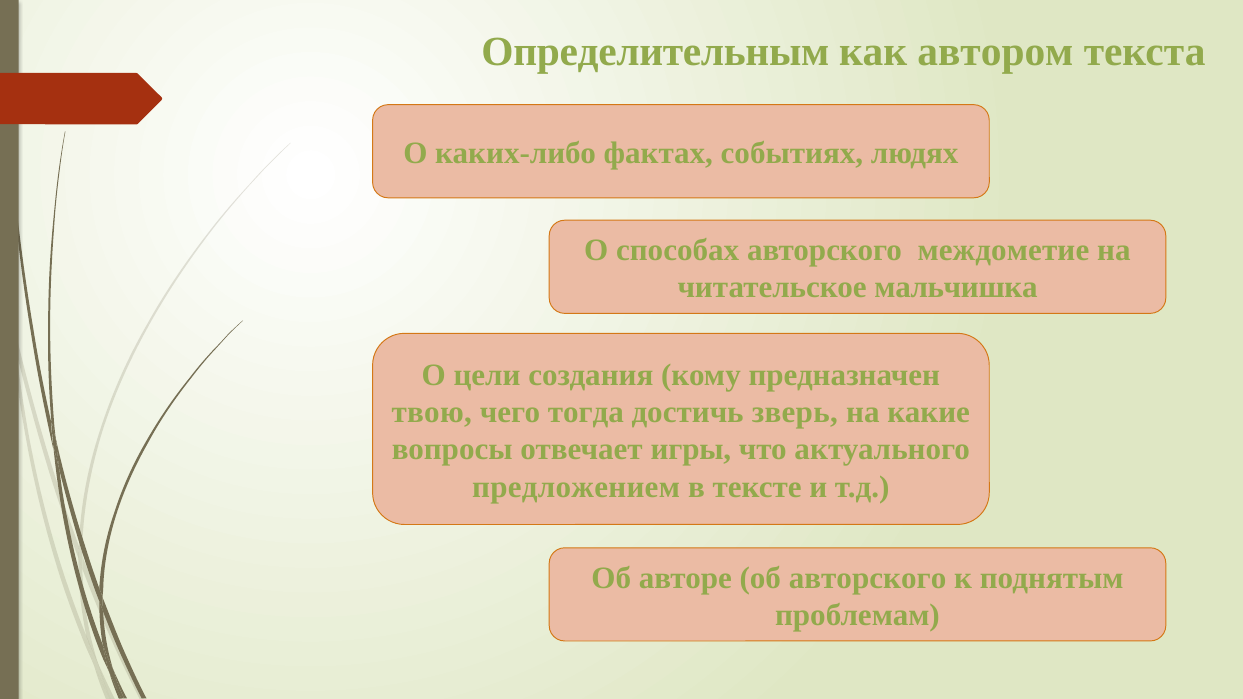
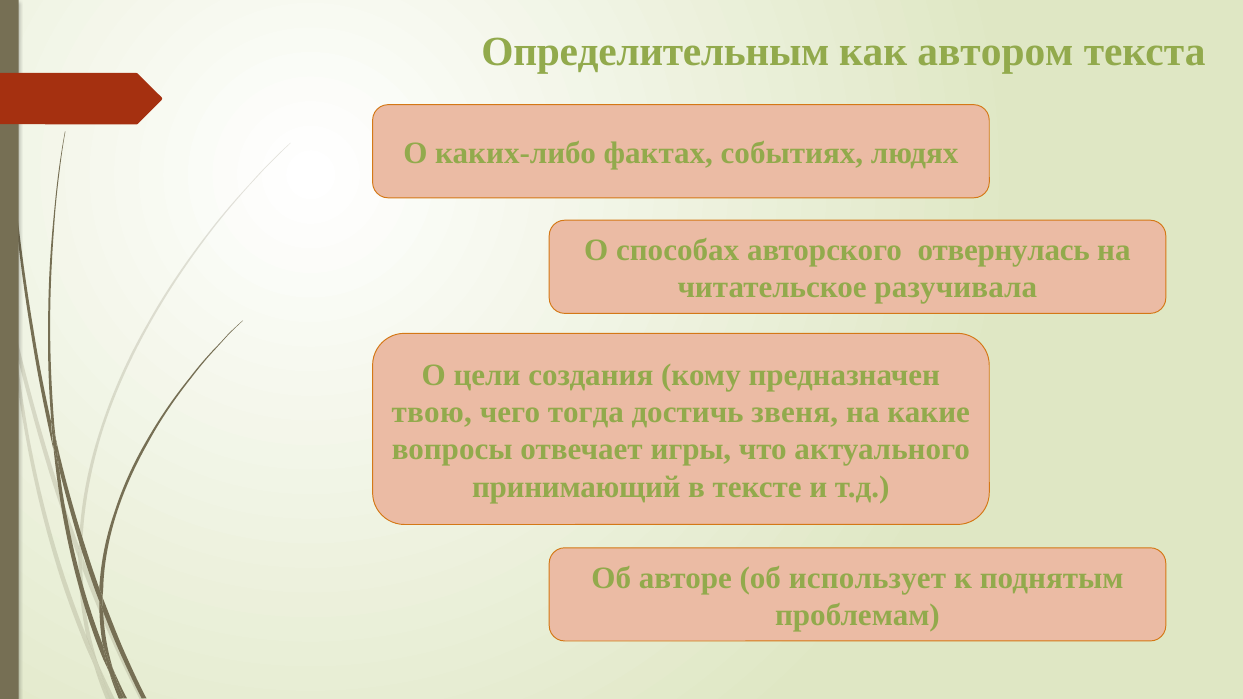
междометие: междометие -> отвернулась
мальчишка: мальчишка -> разучивала
зверь: зверь -> звеня
предложением: предложением -> принимающий
об авторского: авторского -> использует
